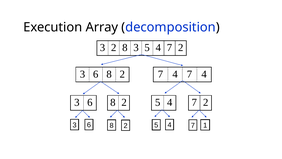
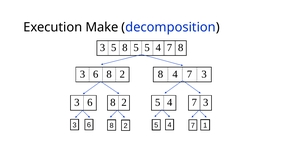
Array: Array -> Make
3 2: 2 -> 5
8 3: 3 -> 5
2 at (181, 48): 2 -> 8
2 7: 7 -> 8
4 at (204, 74): 4 -> 3
2 at (206, 102): 2 -> 3
